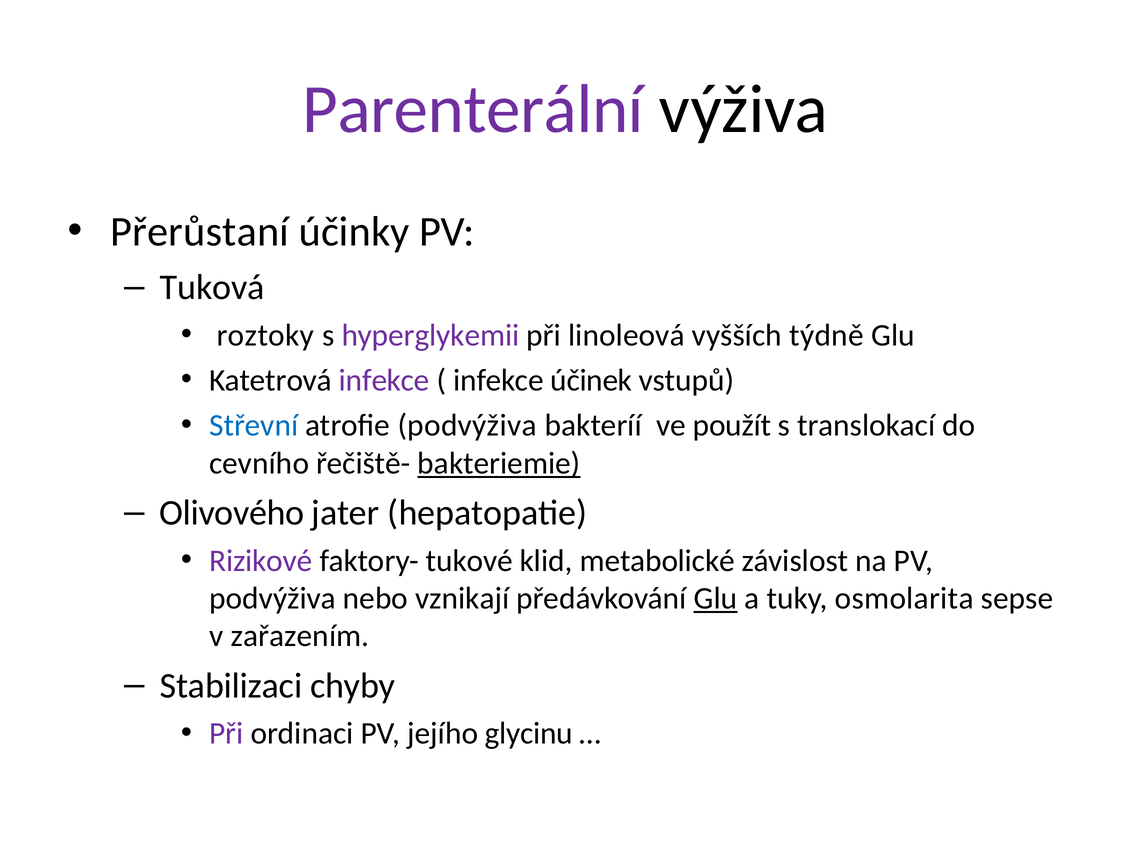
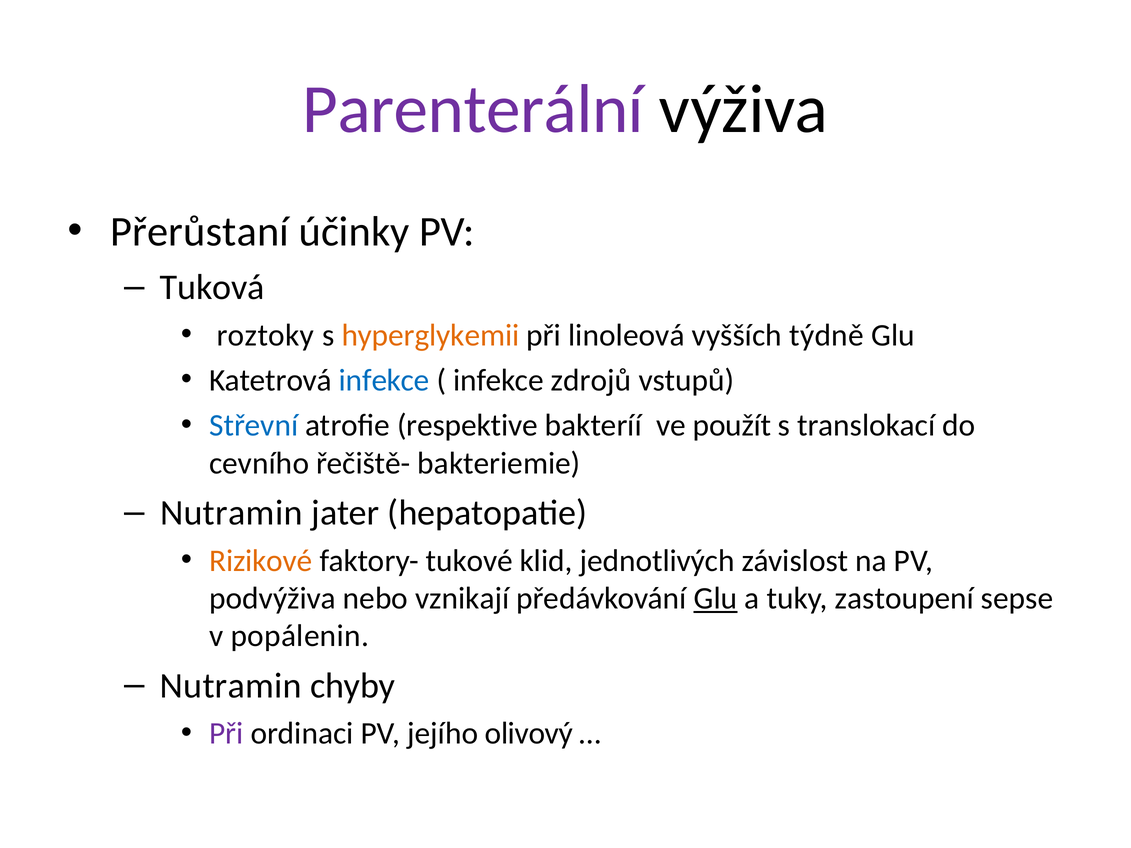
hyperglykemii colour: purple -> orange
infekce at (384, 380) colour: purple -> blue
účinek: účinek -> zdrojů
atrofie podvýživa: podvýživa -> respektive
bakteriemie underline: present -> none
Olivového at (232, 513): Olivového -> Nutramin
Rizikové colour: purple -> orange
metabolické: metabolické -> jednotlivých
osmolarita: osmolarita -> zastoupení
zařazením: zařazením -> popálenin
Stabilizaci at (231, 686): Stabilizaci -> Nutramin
glycinu: glycinu -> olivový
